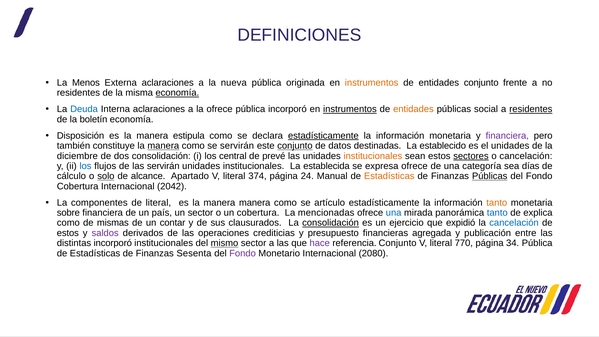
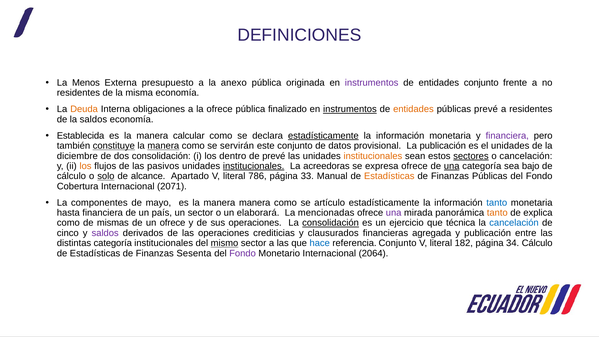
Externa aclaraciones: aclaraciones -> presupuesto
nueva: nueva -> anexo
instrumentos at (372, 83) colour: orange -> purple
economía at (177, 93) underline: present -> none
Deuda colour: blue -> orange
Interna aclaraciones: aclaraciones -> obligaciones
pública incorporó: incorporó -> finalizado
públicas social: social -> prevé
residentes at (531, 109) underline: present -> none
la boletín: boletín -> saldos
Disposición: Disposición -> Establecida
estipula: estipula -> calcular
constituye underline: none -> present
conjunto at (295, 146) underline: present -> none
destinadas: destinadas -> provisional
La establecido: establecido -> publicación
central: central -> dentro
los at (86, 166) colour: blue -> orange
las servirán: servirán -> pasivos
institucionales at (254, 166) underline: none -> present
establecida: establecida -> acreedoras
una at (452, 166) underline: none -> present
días: días -> bajo
374: 374 -> 786
24: 24 -> 33
Públicas at (490, 176) underline: present -> none
2042: 2042 -> 2071
de literal: literal -> mayo
tanto at (497, 203) colour: orange -> blue
sobre: sobre -> hasta
un cobertura: cobertura -> elaborará
una at (394, 213) colour: blue -> purple
tanto at (497, 213) colour: blue -> orange
un contar: contar -> ofrece
sus clausurados: clausurados -> operaciones
expidió: expidió -> técnica
estos at (68, 233): estos -> cinco
presupuesto: presupuesto -> clausurados
distintas incorporó: incorporó -> categoría
hace colour: purple -> blue
770: 770 -> 182
34 Pública: Pública -> Cálculo
2080: 2080 -> 2064
